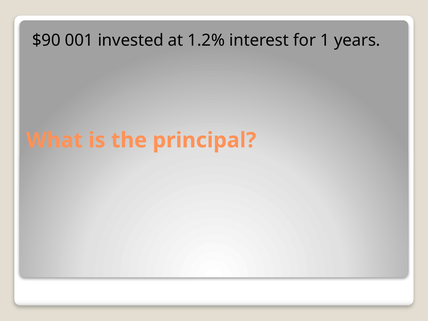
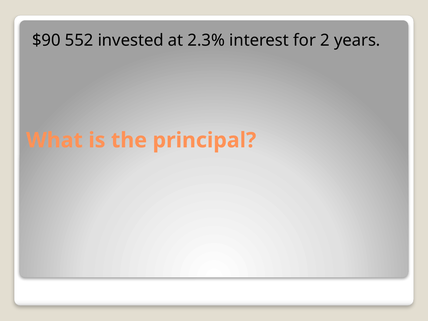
001: 001 -> 552
1.2%: 1.2% -> 2.3%
1: 1 -> 2
